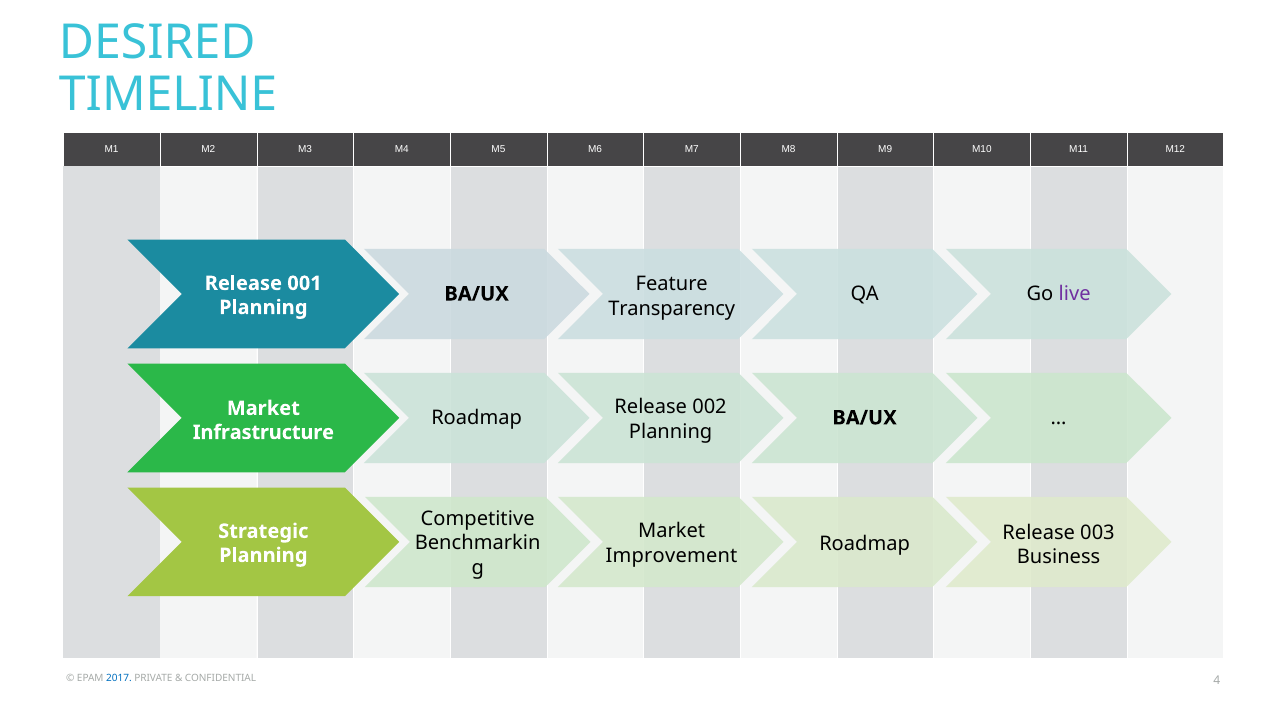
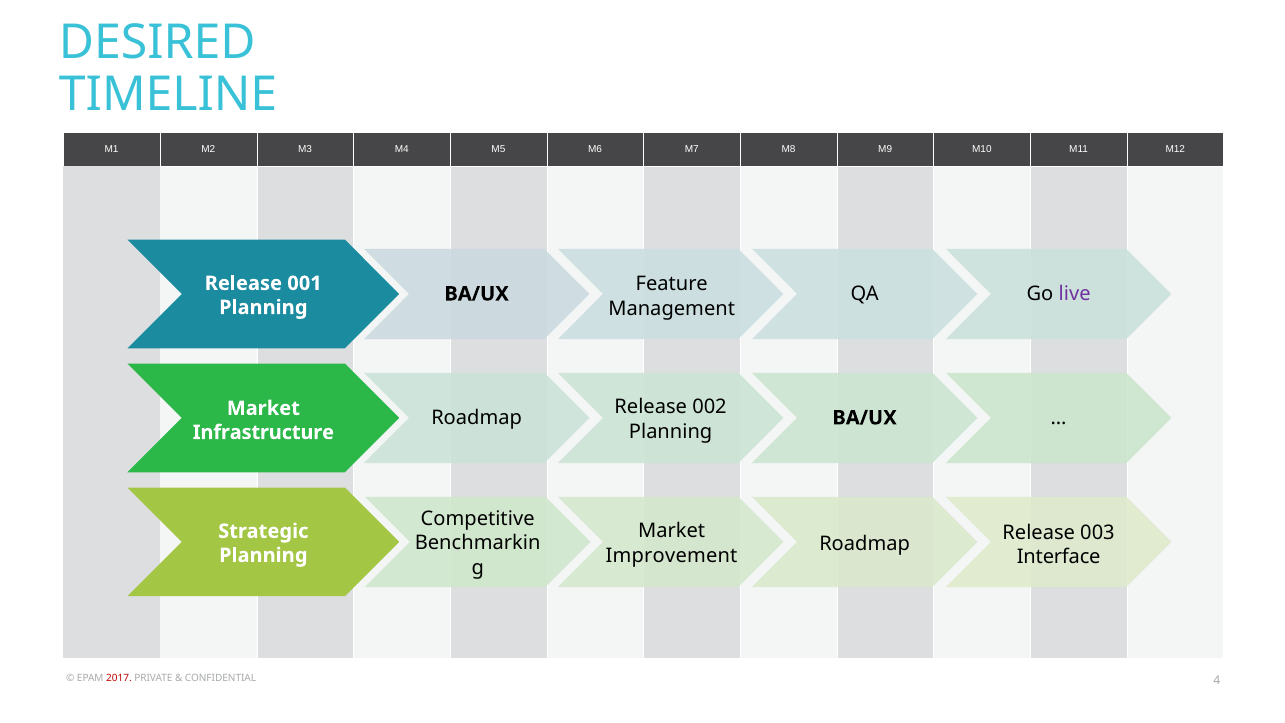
Transparency: Transparency -> Management
Business: Business -> Interface
2017 colour: blue -> red
